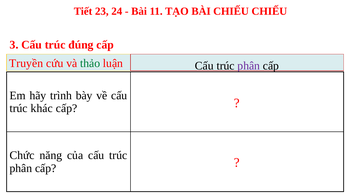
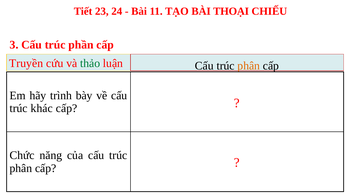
BÀI CHIẾU: CHIẾU -> THOẠI
đúng: đúng -> phần
phân at (249, 66) colour: purple -> orange
